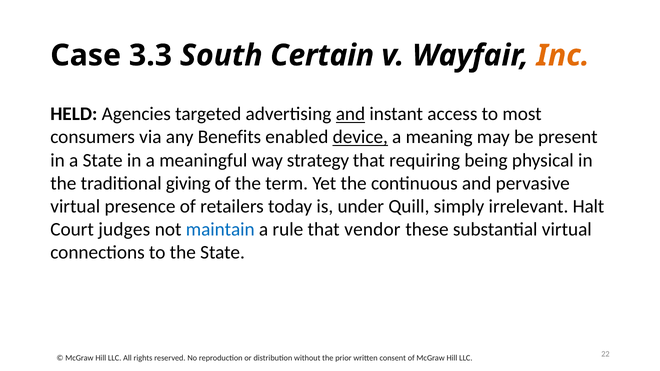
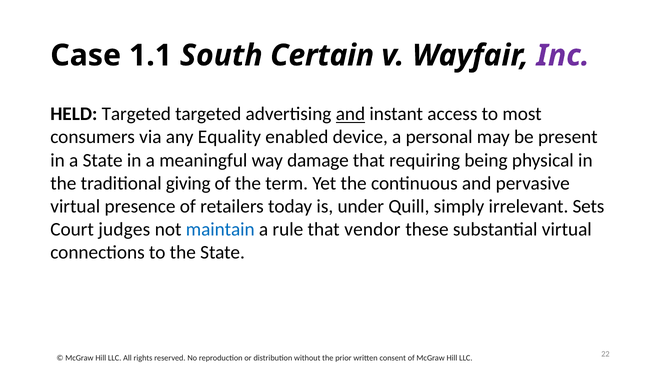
3.3: 3.3 -> 1.1
Inc colour: orange -> purple
HELD Agencies: Agencies -> Targeted
Benefits: Benefits -> Equality
device underline: present -> none
meaning: meaning -> personal
strategy: strategy -> damage
Halt: Halt -> Sets
